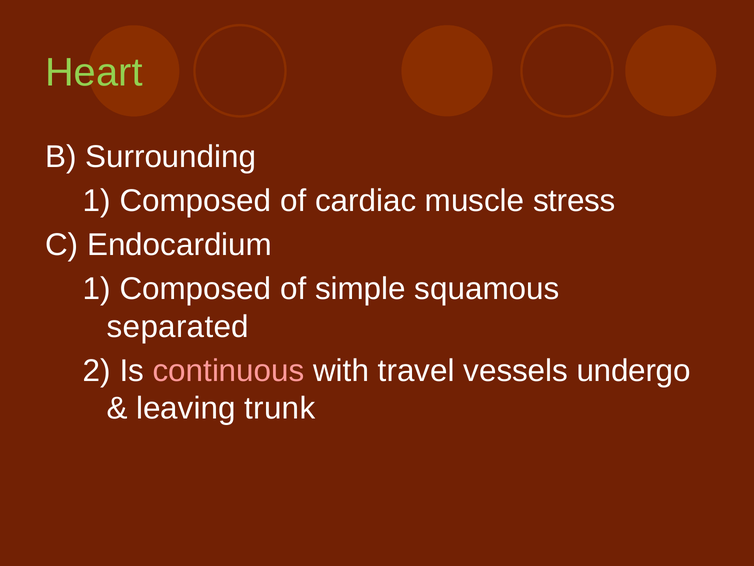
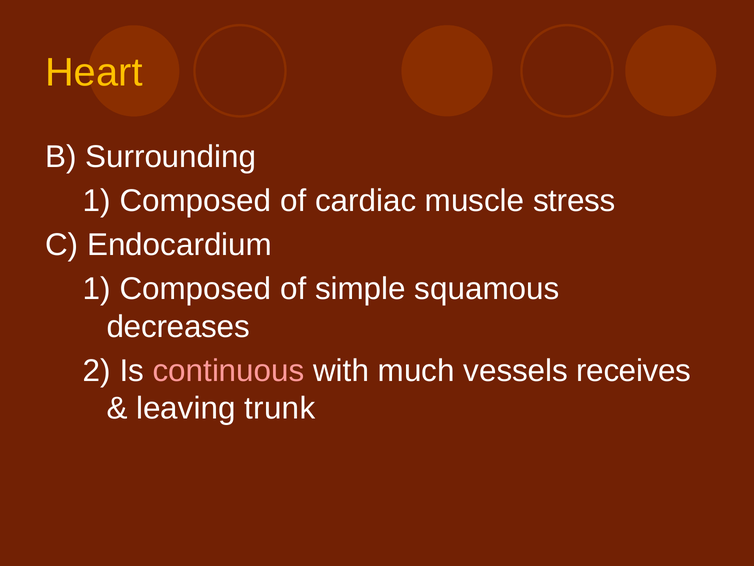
Heart colour: light green -> yellow
separated: separated -> decreases
travel: travel -> much
undergo: undergo -> receives
